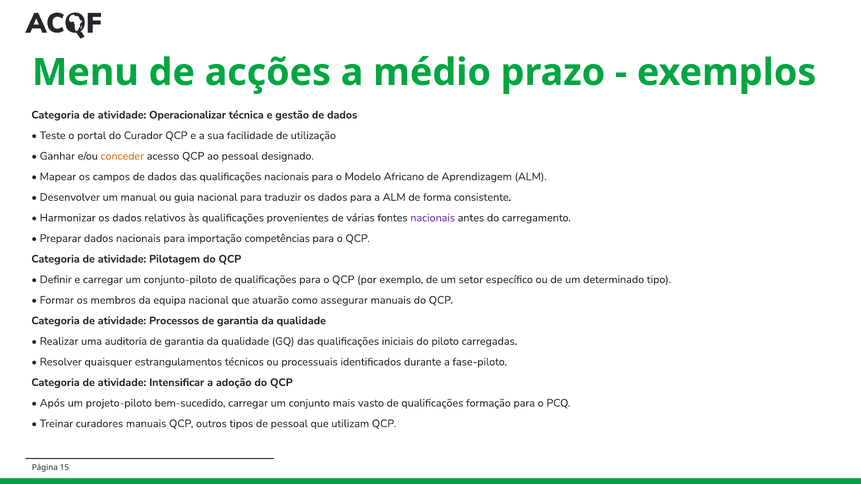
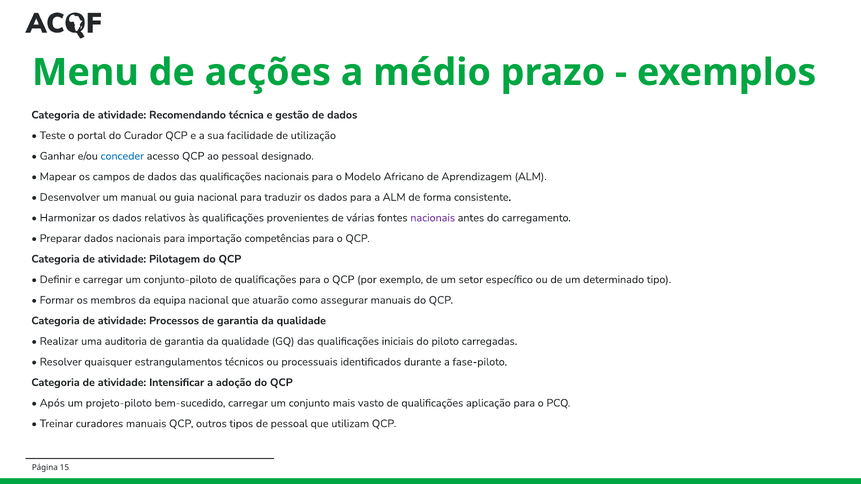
Operacionalizar: Operacionalizar -> Recomendando
conceder colour: orange -> blue
formação: formação -> aplicação
